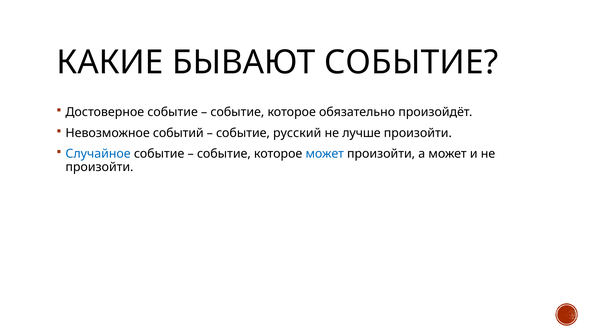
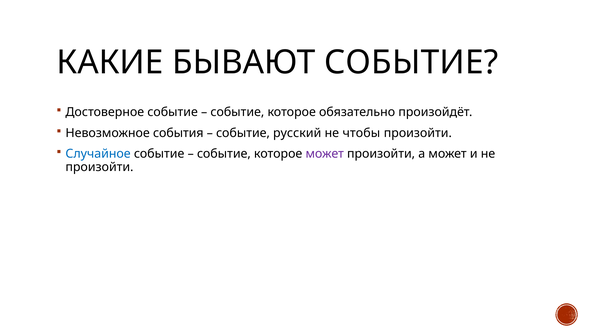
событий: событий -> события
лучше: лучше -> чтобы
может at (325, 154) colour: blue -> purple
